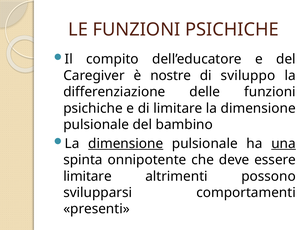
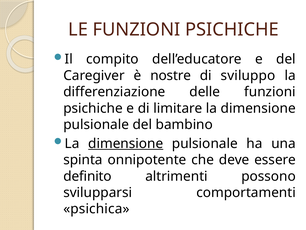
una underline: present -> none
limitare at (87, 176): limitare -> definito
presenti: presenti -> psichica
